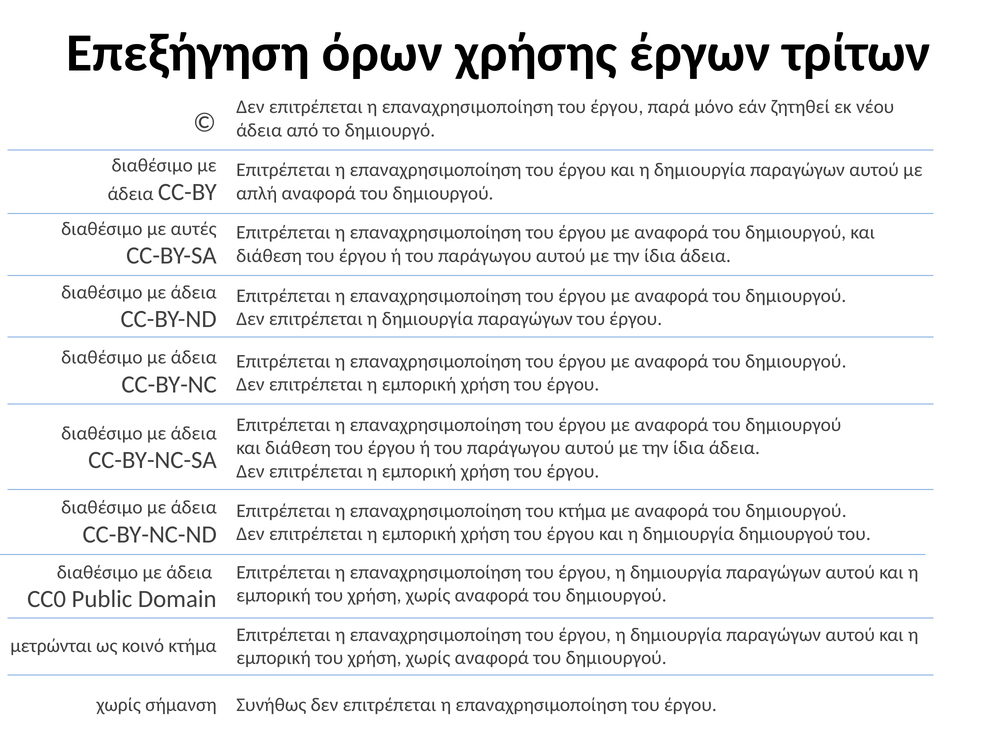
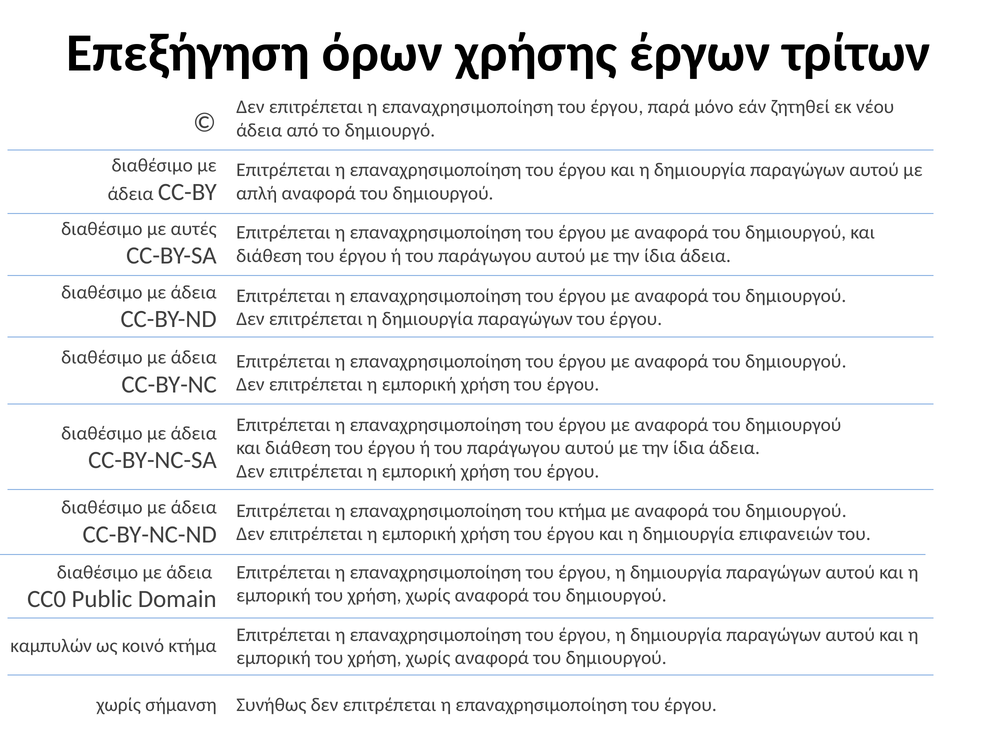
δημιουργία δημιουργού: δημιουργού -> επιφανειών
μετρώνται: μετρώνται -> καμπυλών
